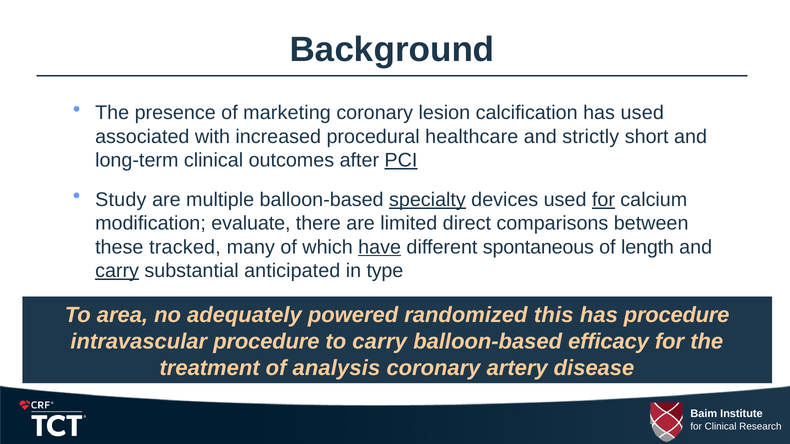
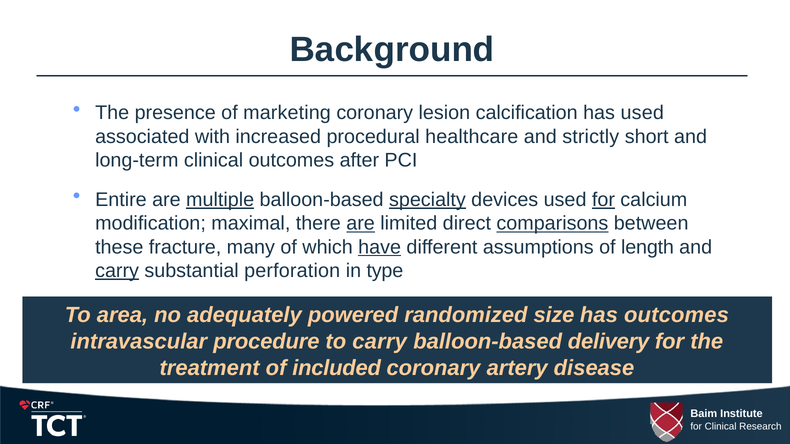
PCI underline: present -> none
Study: Study -> Entire
multiple underline: none -> present
evaluate: evaluate -> maximal
are at (361, 224) underline: none -> present
comparisons underline: none -> present
tracked: tracked -> fracture
spontaneous: spontaneous -> assumptions
anticipated: anticipated -> perforation
this: this -> size
has procedure: procedure -> outcomes
efficacy: efficacy -> delivery
analysis: analysis -> included
